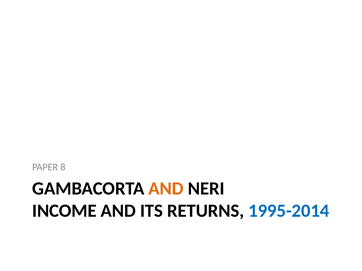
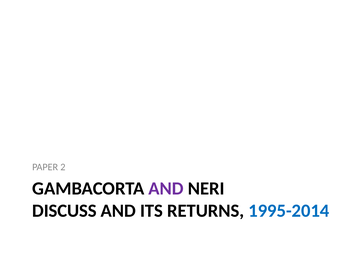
8: 8 -> 2
AND at (166, 189) colour: orange -> purple
INCOME: INCOME -> DISCUSS
